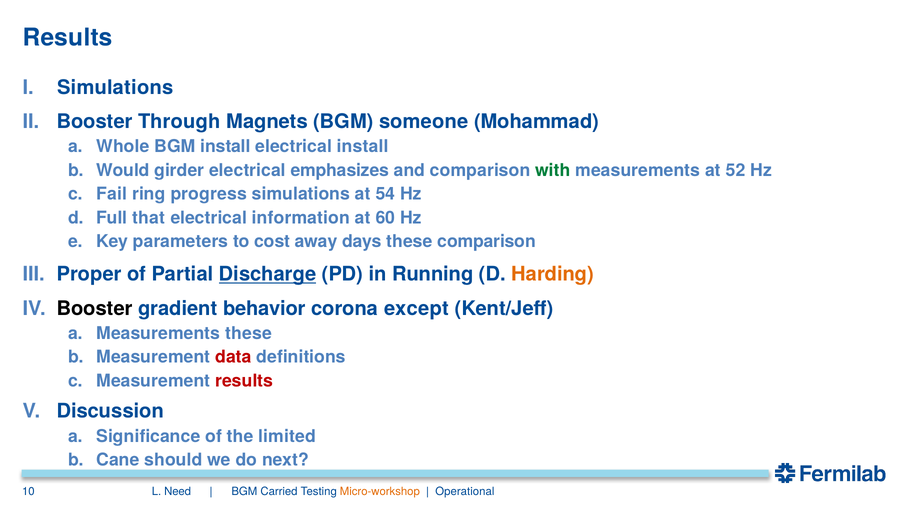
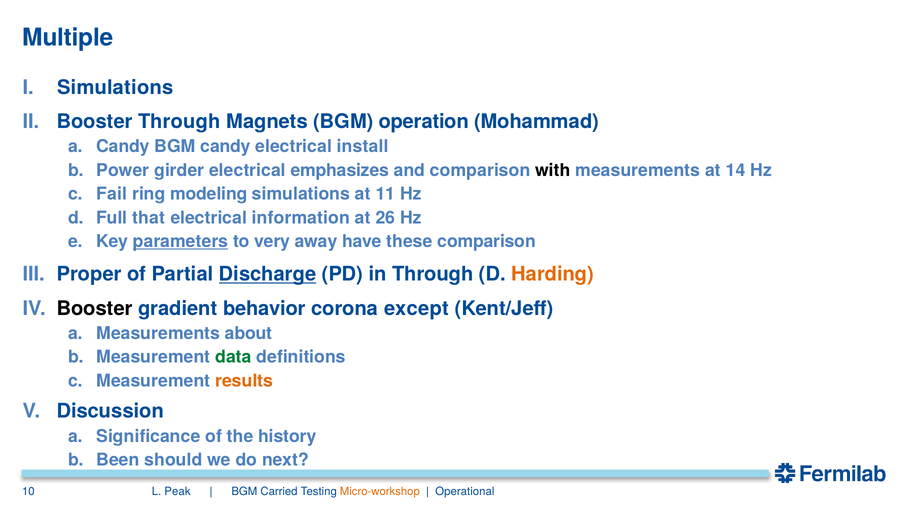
Results at (68, 37): Results -> Multiple
someone: someone -> operation
Whole at (123, 147): Whole -> Candy
BGM install: install -> candy
Would: Would -> Power
with colour: green -> black
52: 52 -> 14
progress: progress -> modeling
54: 54 -> 11
60: 60 -> 26
parameters underline: none -> present
cost: cost -> very
days: days -> have
in Running: Running -> Through
Measurements these: these -> about
data colour: red -> green
results at (244, 381) colour: red -> orange
limited: limited -> history
Cane: Cane -> Been
Need: Need -> Peak
